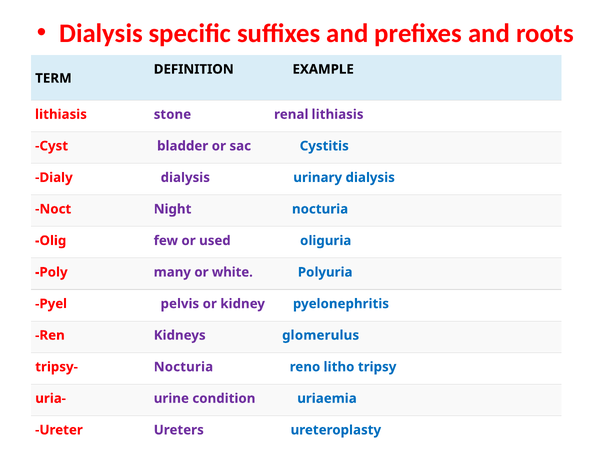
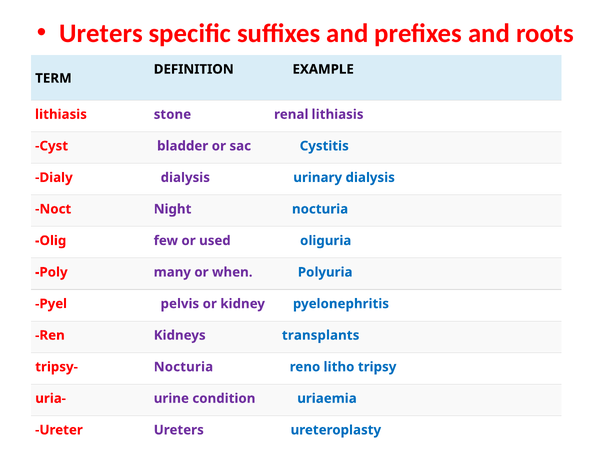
Dialysis at (101, 33): Dialysis -> Ureters
white: white -> when
glomerulus: glomerulus -> transplants
